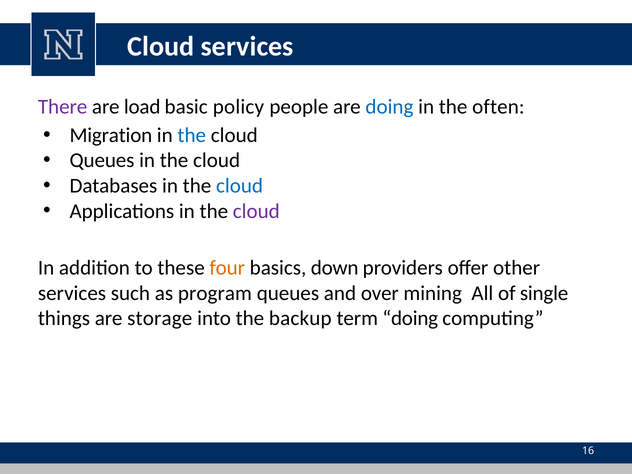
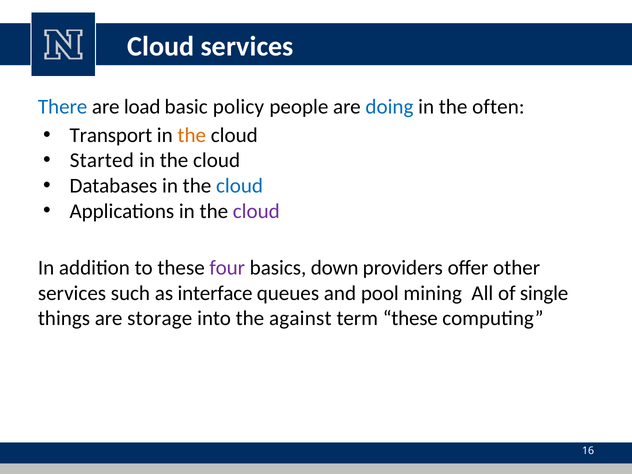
There colour: purple -> blue
Migration: Migration -> Transport
the at (192, 135) colour: blue -> orange
Queues at (102, 161): Queues -> Started
four colour: orange -> purple
program: program -> interface
over: over -> pool
backup: backup -> against
term doing: doing -> these
